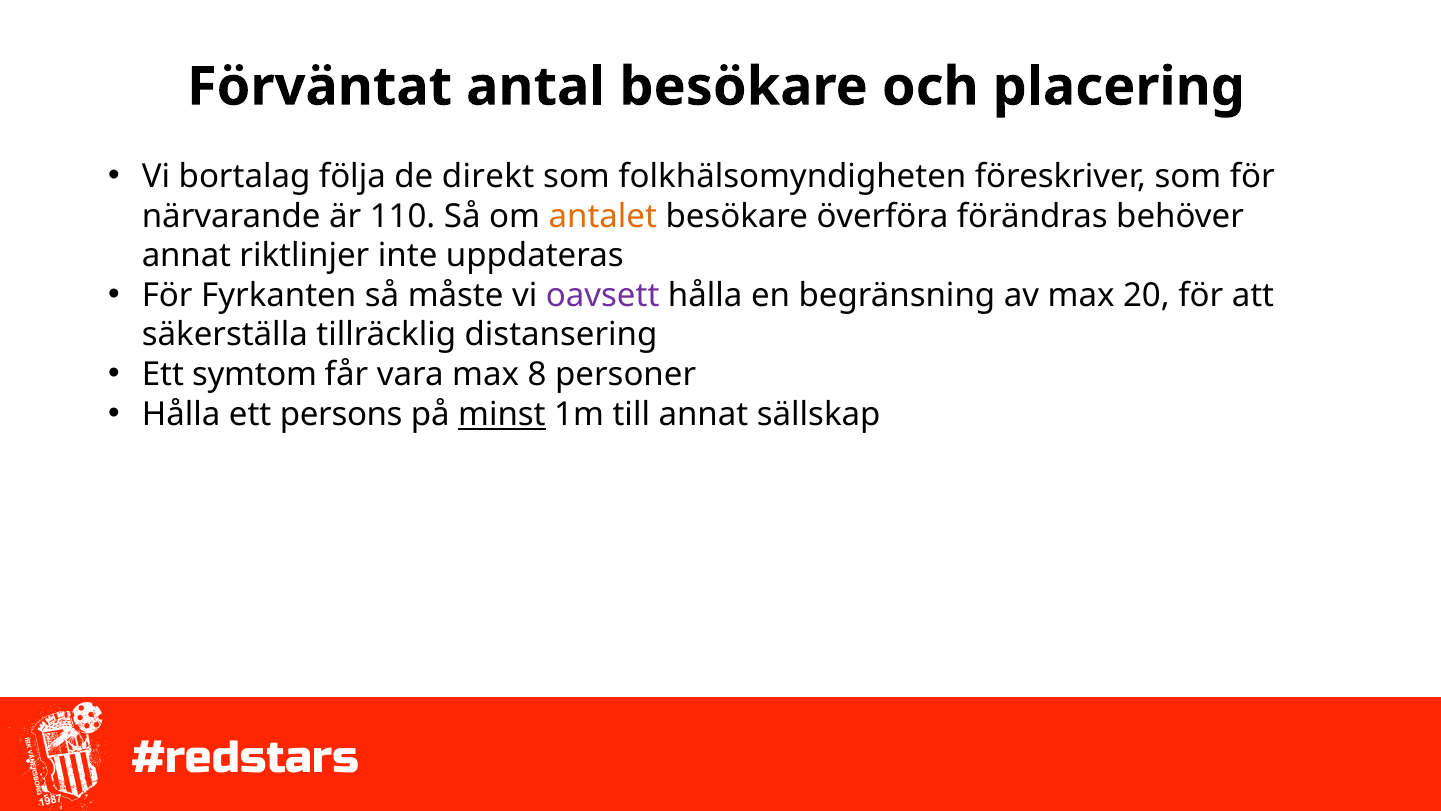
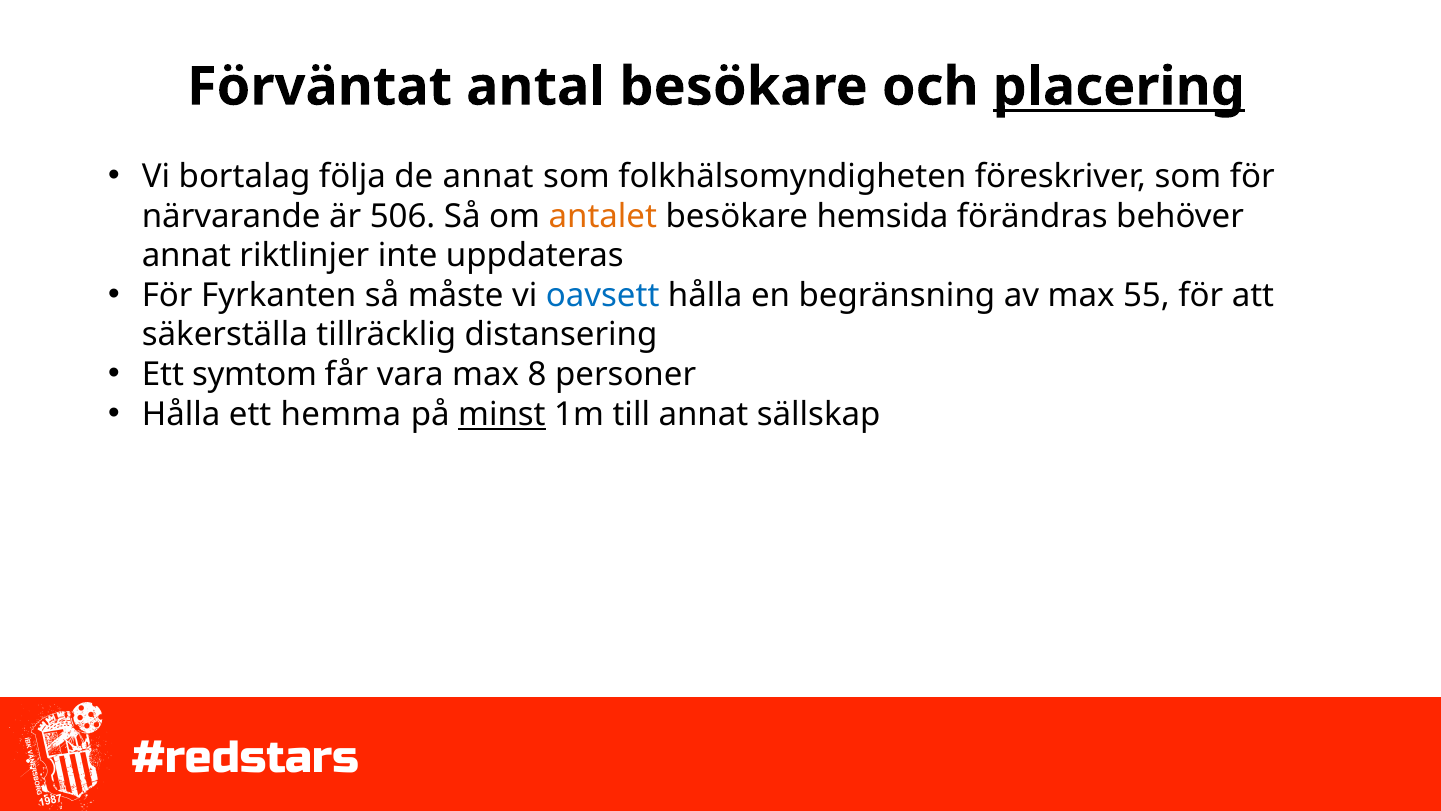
placering underline: none -> present
de direkt: direkt -> annat
110: 110 -> 506
överföra: överföra -> hemsida
oavsett colour: purple -> blue
20: 20 -> 55
persons: persons -> hemma
